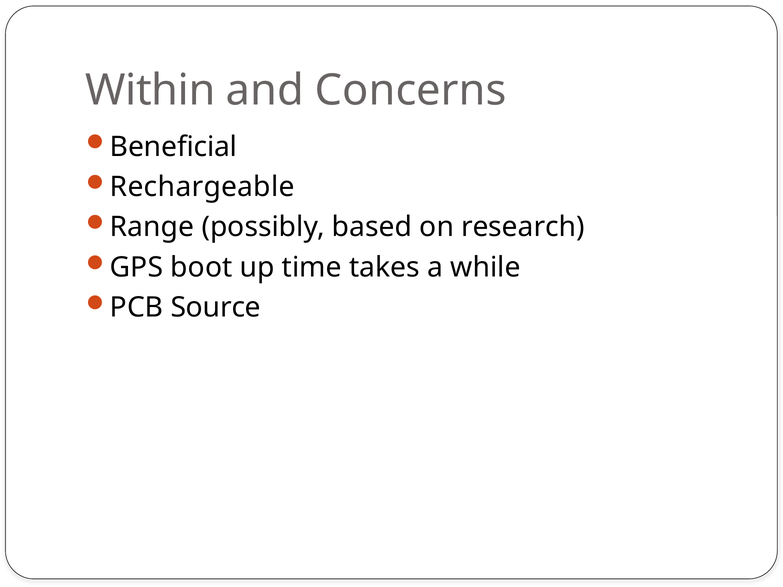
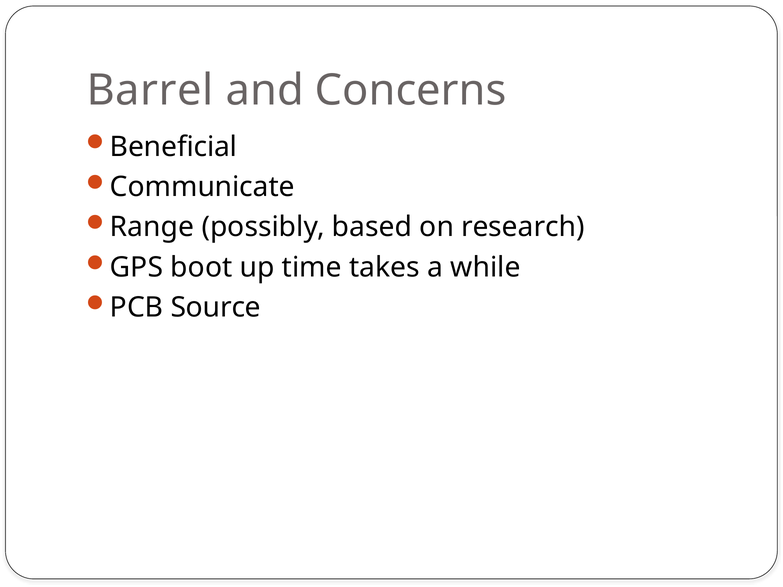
Within: Within -> Barrel
Rechargeable: Rechargeable -> Communicate
